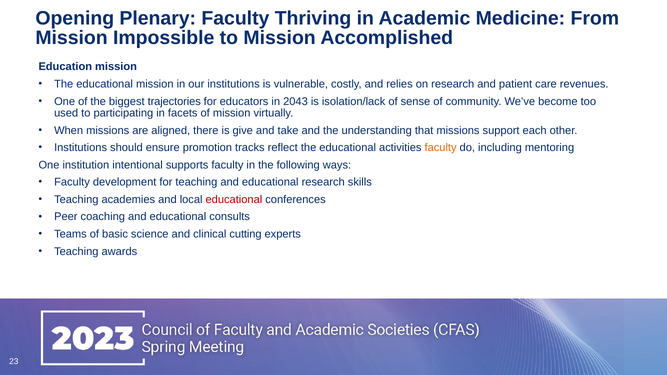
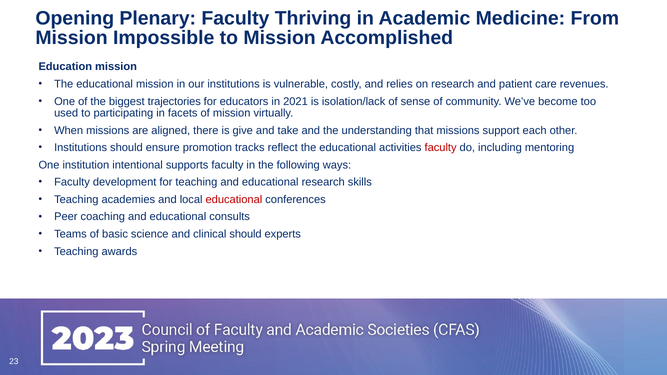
2043: 2043 -> 2021
faculty at (441, 148) colour: orange -> red
clinical cutting: cutting -> should
